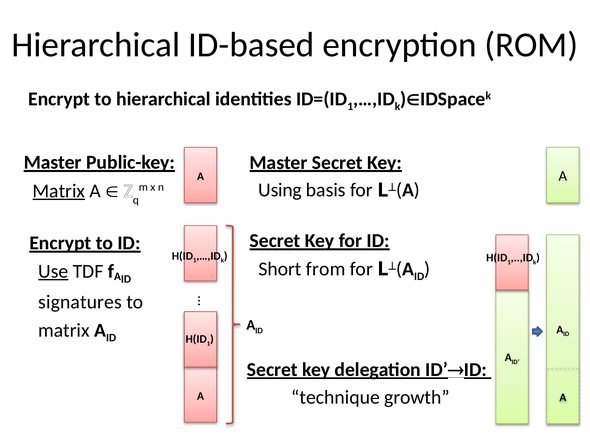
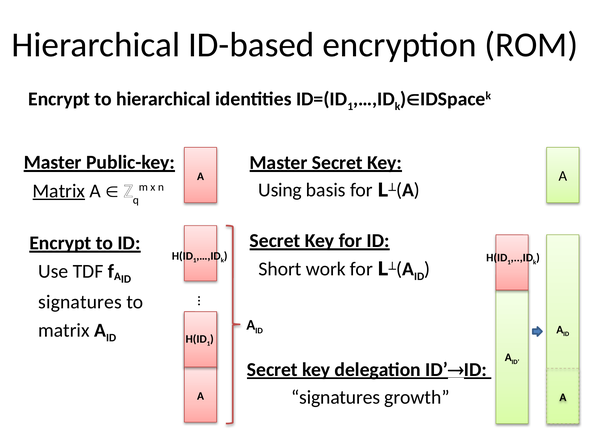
from: from -> work
Use underline: present -> none
technique at (336, 398): technique -> signatures
